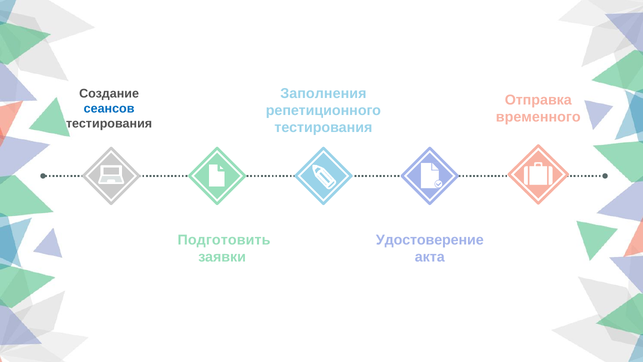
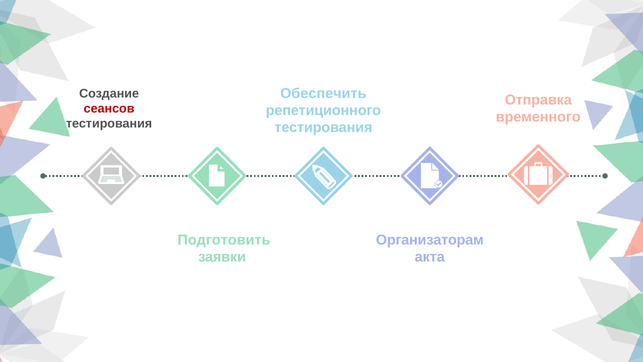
Заполнения: Заполнения -> Обеспечить
сеансов colour: blue -> red
Удостоверение: Удостоверение -> Организаторам
